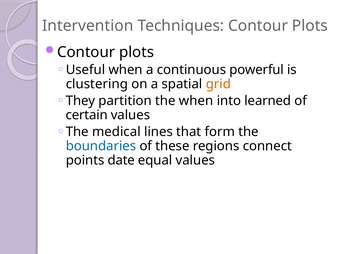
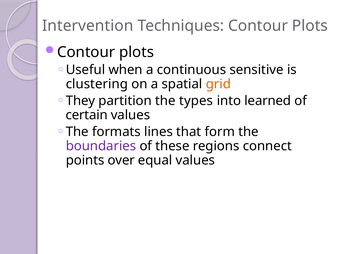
powerful: powerful -> sensitive
the when: when -> types
medical: medical -> formats
boundaries colour: blue -> purple
date: date -> over
